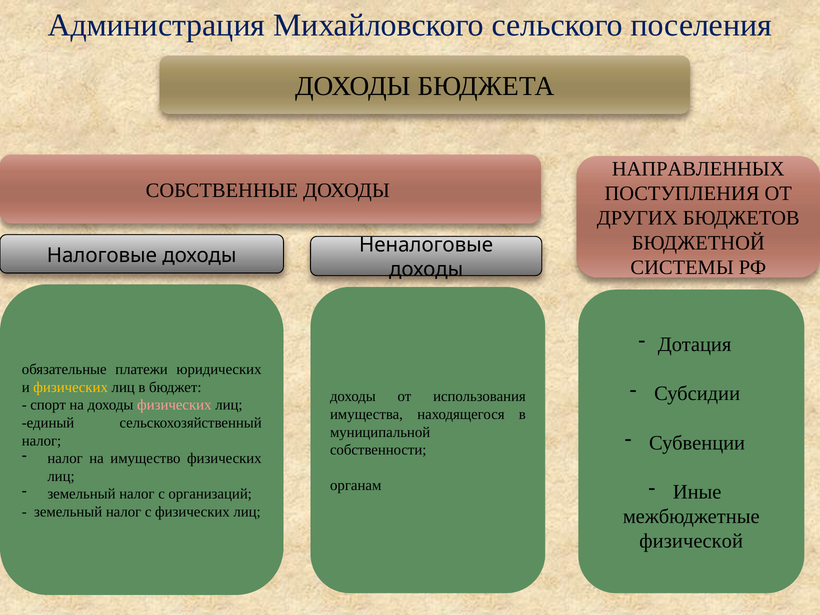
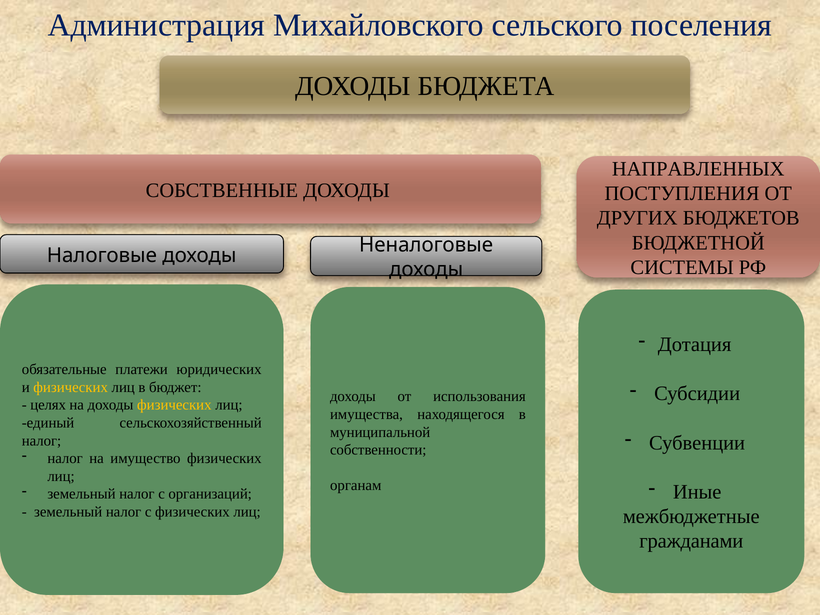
спорт: спорт -> целях
физических at (174, 405) colour: pink -> yellow
физической: физической -> гражданами
